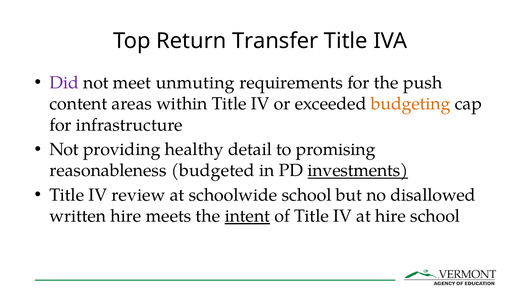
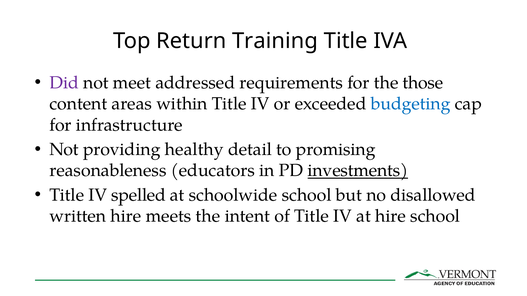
Transfer: Transfer -> Training
unmuting: unmuting -> addressed
push: push -> those
budgeting colour: orange -> blue
budgeted: budgeted -> educators
review: review -> spelled
intent underline: present -> none
